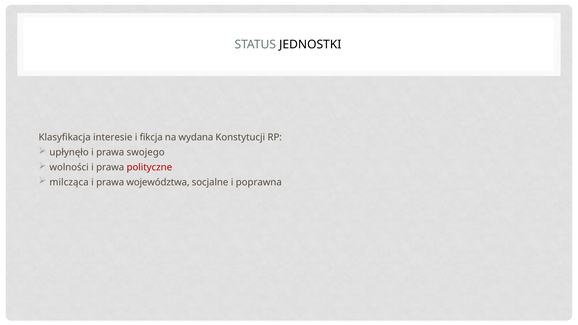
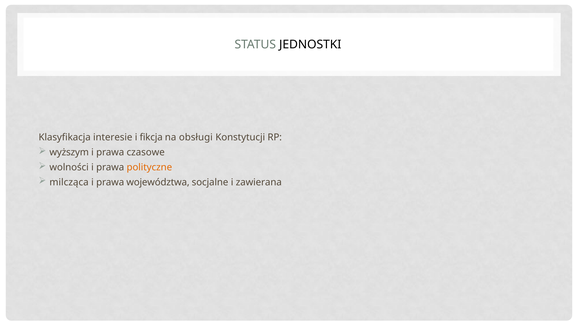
wydana: wydana -> obsługi
upłynęło: upłynęło -> wyższym
swojego: swojego -> czasowe
polityczne colour: red -> orange
poprawna: poprawna -> zawierana
